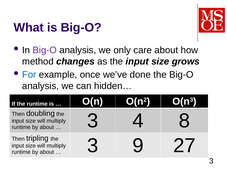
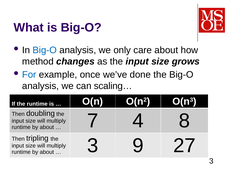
Big-O at (45, 50) colour: purple -> blue
hidden…: hidden… -> scaling…
3 at (93, 121): 3 -> 7
